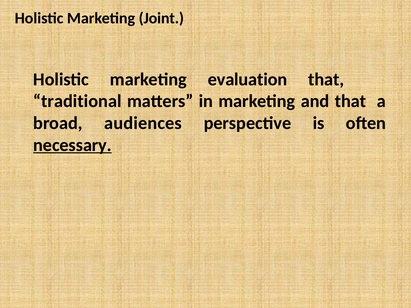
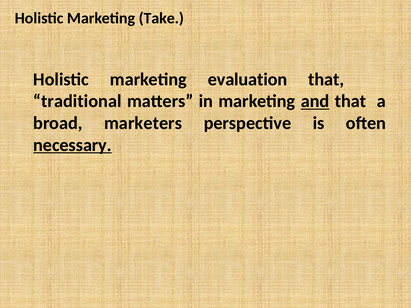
Joint: Joint -> Take
and underline: none -> present
audiences: audiences -> marketers
